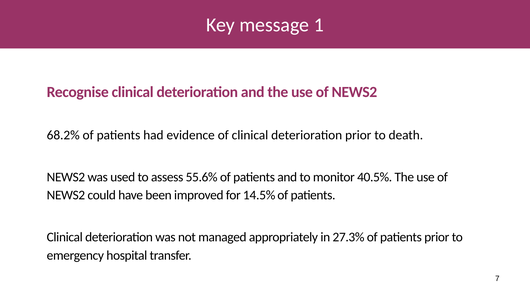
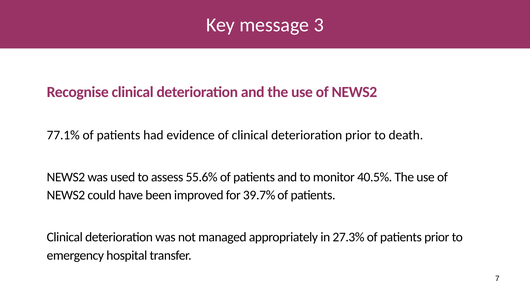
1: 1 -> 3
68.2%: 68.2% -> 77.1%
14.5%: 14.5% -> 39.7%
